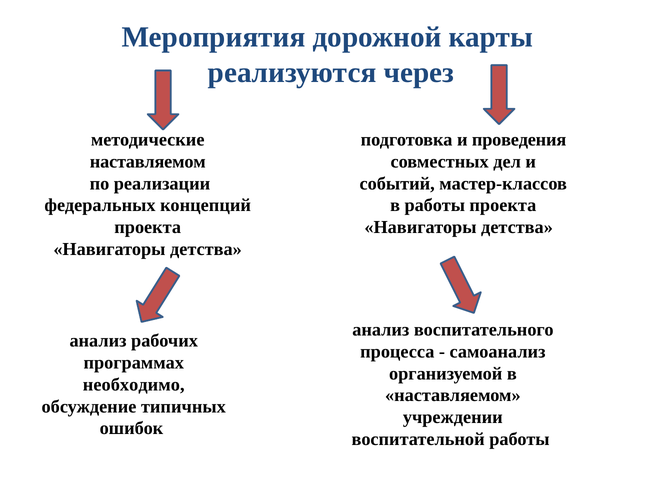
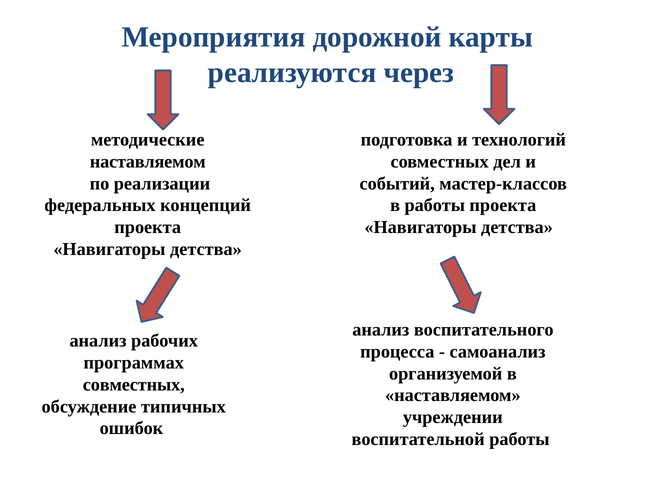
проведения: проведения -> технологий
необходимо at (134, 384): необходимо -> совместных
